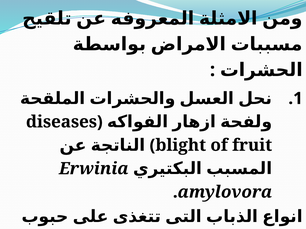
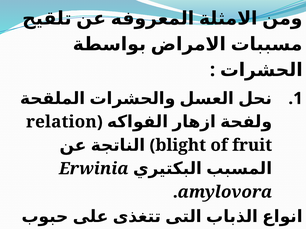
diseases: diseases -> relation
